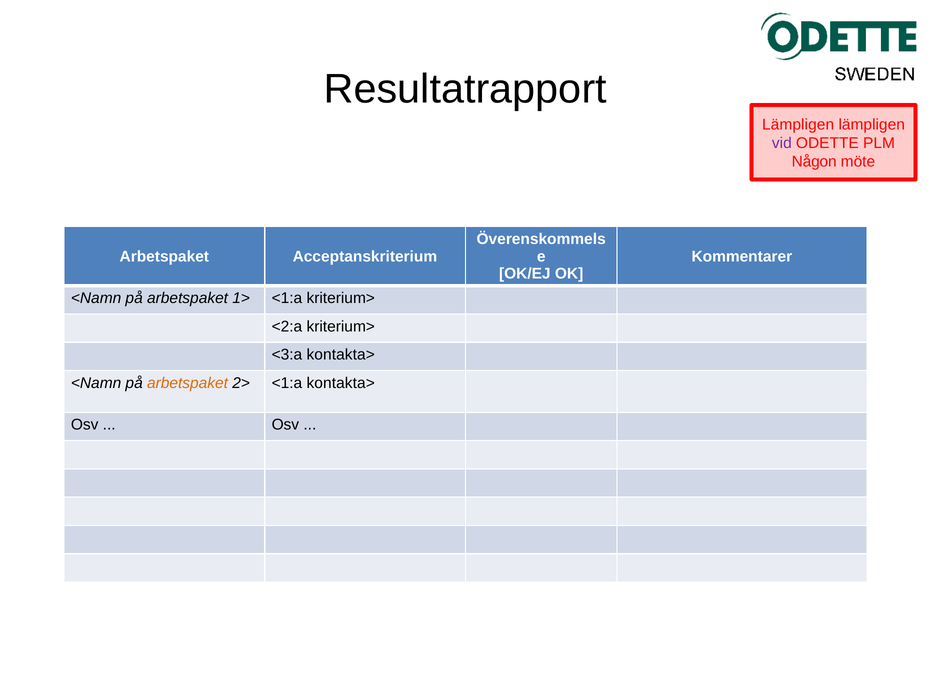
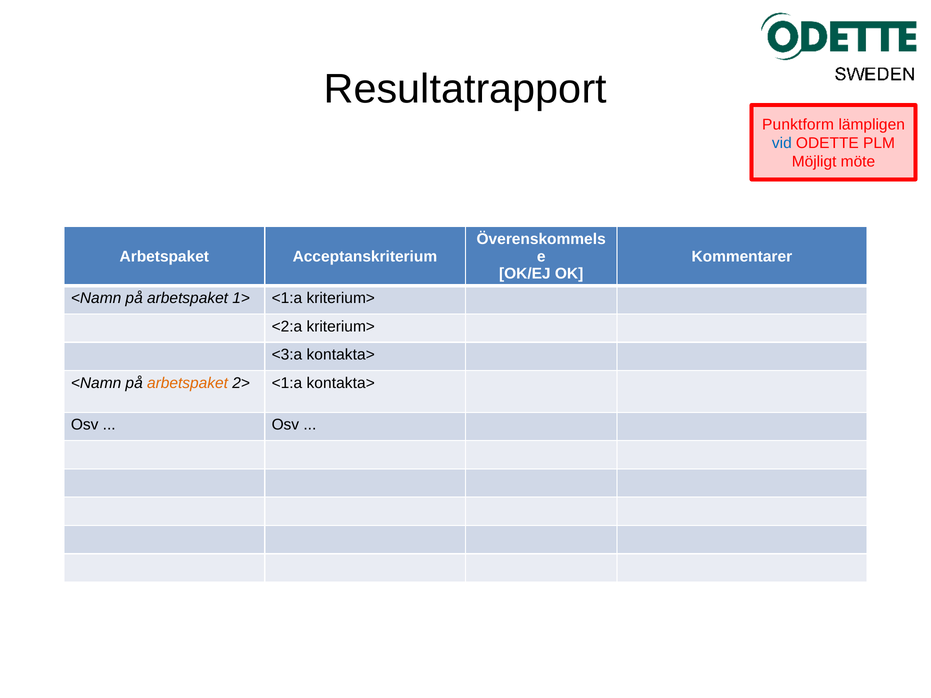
Lämpligen at (798, 125): Lämpligen -> Punktform
vid colour: purple -> blue
Någon: Någon -> Möjligt
